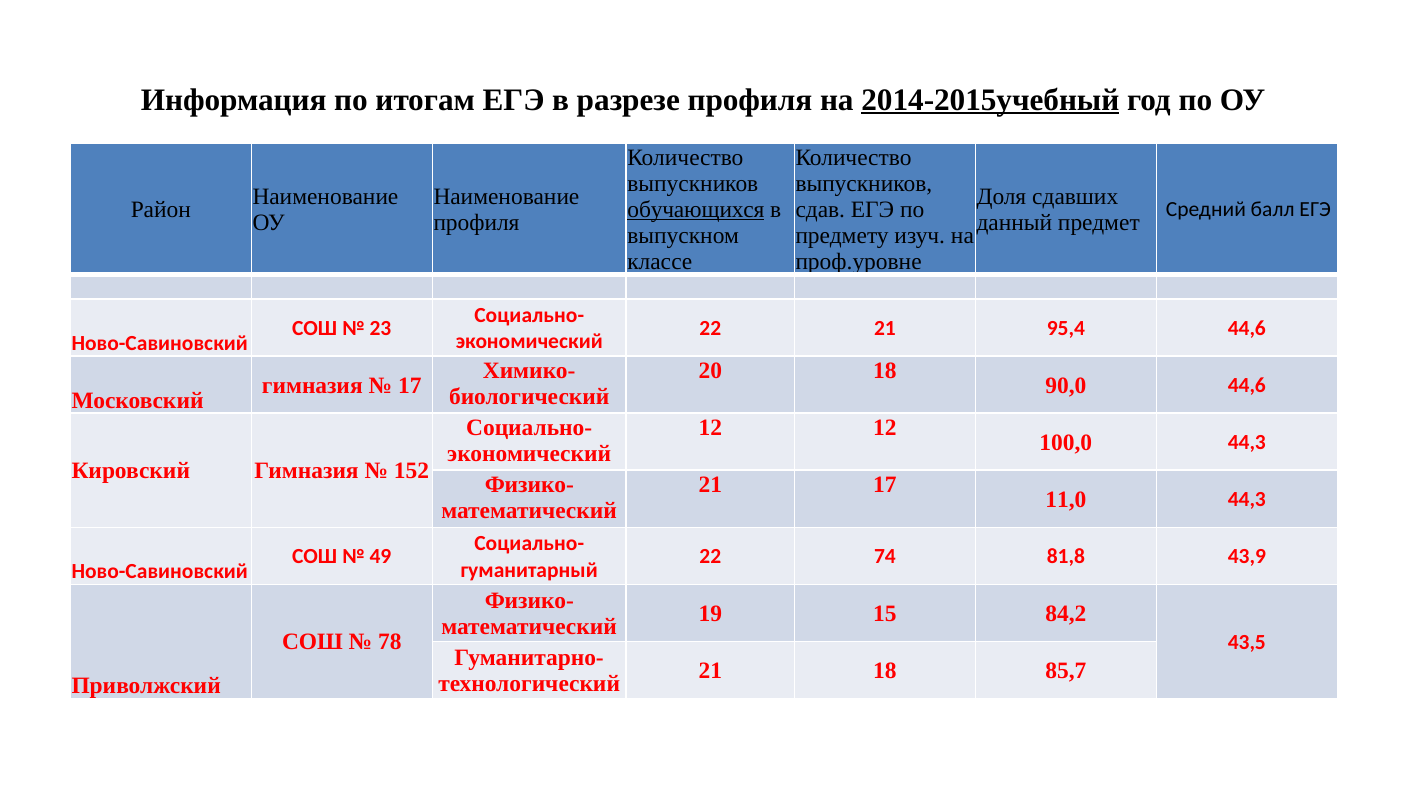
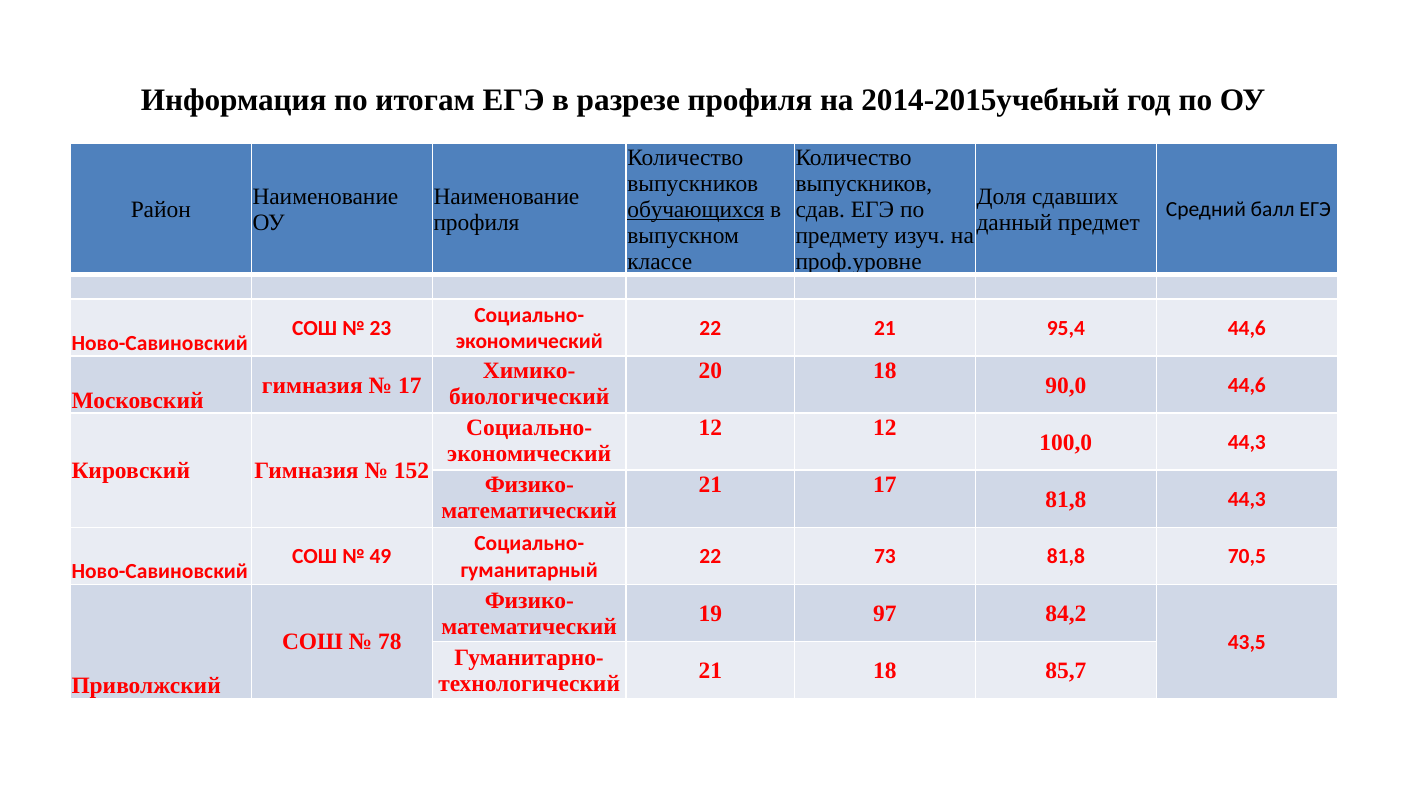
2014-2015учебный underline: present -> none
11,0 at (1066, 500): 11,0 -> 81,8
74: 74 -> 73
43,9: 43,9 -> 70,5
15: 15 -> 97
